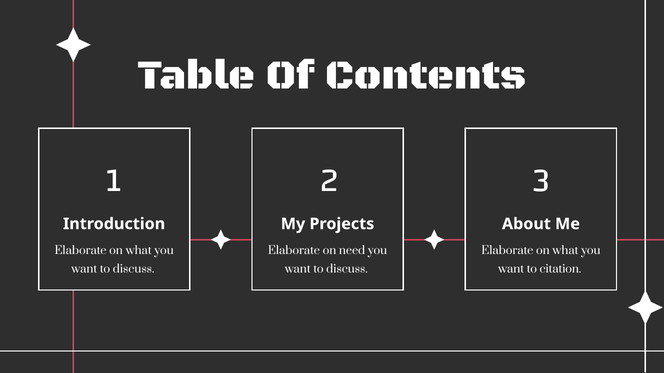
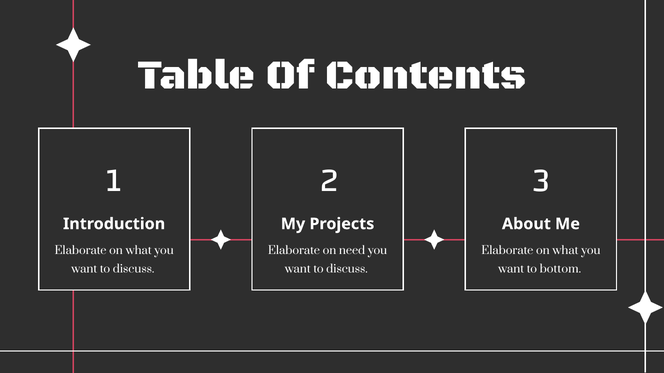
citation: citation -> bottom
